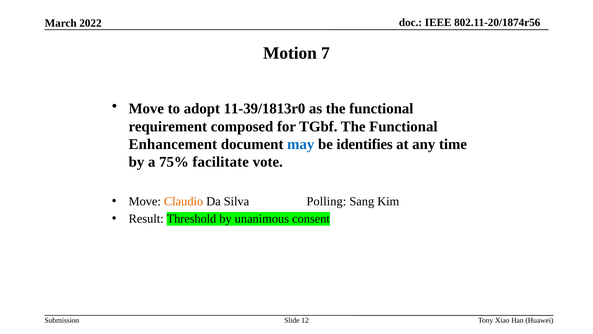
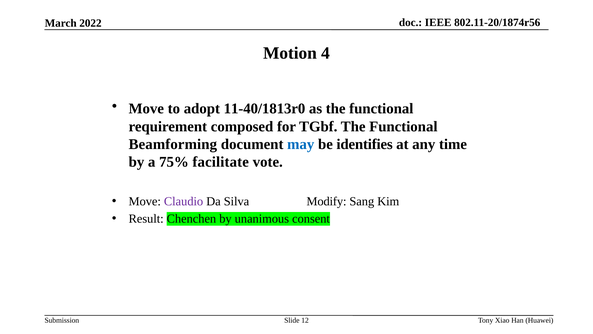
7: 7 -> 4
11-39/1813r0: 11-39/1813r0 -> 11-40/1813r0
Enhancement: Enhancement -> Beamforming
Claudio colour: orange -> purple
Polling: Polling -> Modify
Threshold: Threshold -> Chenchen
